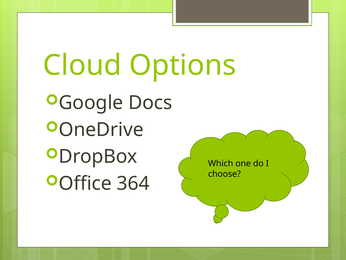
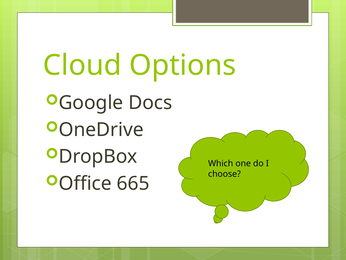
364: 364 -> 665
